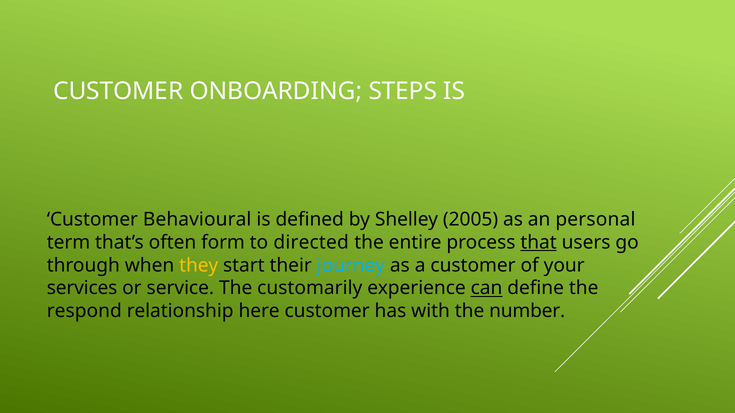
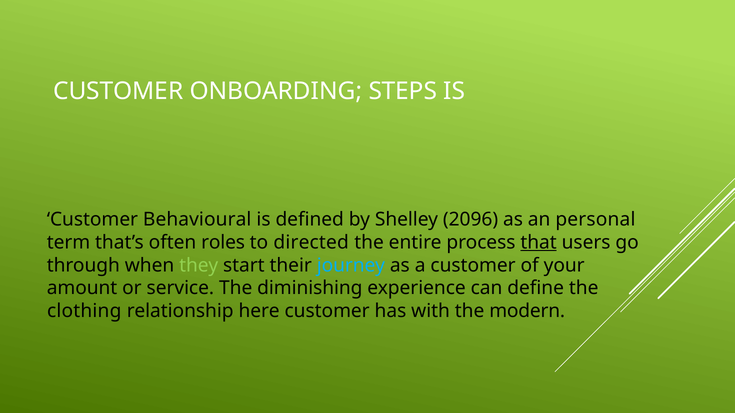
2005: 2005 -> 2096
form: form -> roles
they colour: yellow -> light green
services: services -> amount
customarily: customarily -> diminishing
can underline: present -> none
respond: respond -> clothing
number: number -> modern
